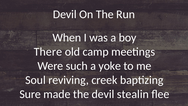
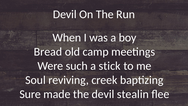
There: There -> Bread
yoke: yoke -> stick
